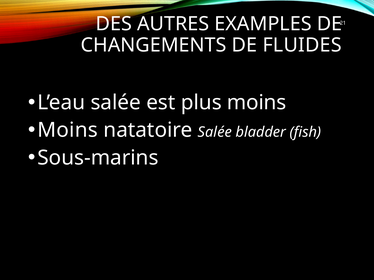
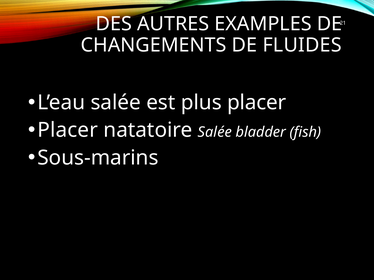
plus moins: moins -> placer
Moins at (68, 130): Moins -> Placer
